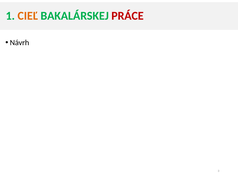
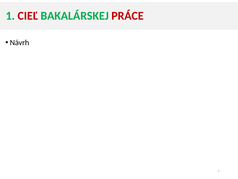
CIEĽ colour: orange -> red
